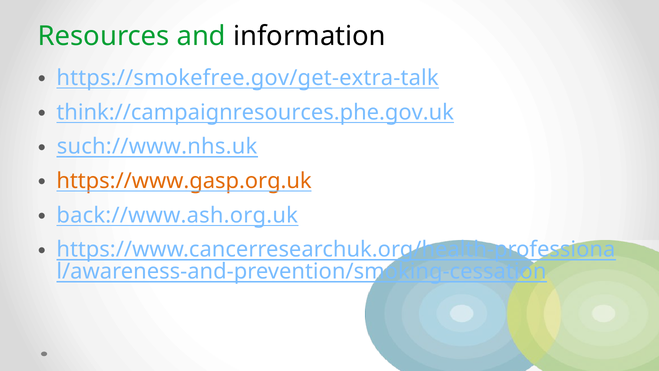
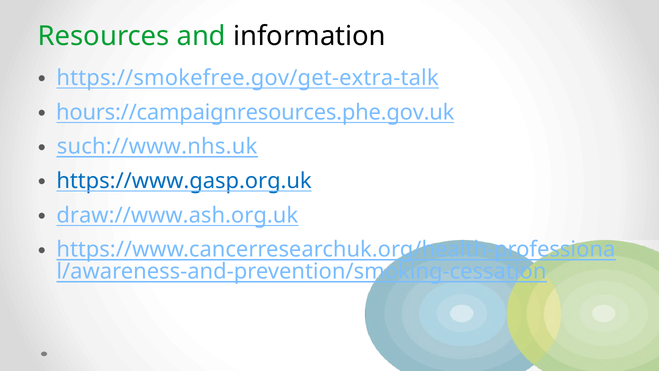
think://campaignresources.phe.gov.uk: think://campaignresources.phe.gov.uk -> hours://campaignresources.phe.gov.uk
https://www.gasp.org.uk colour: orange -> blue
back://www.ash.org.uk: back://www.ash.org.uk -> draw://www.ash.org.uk
